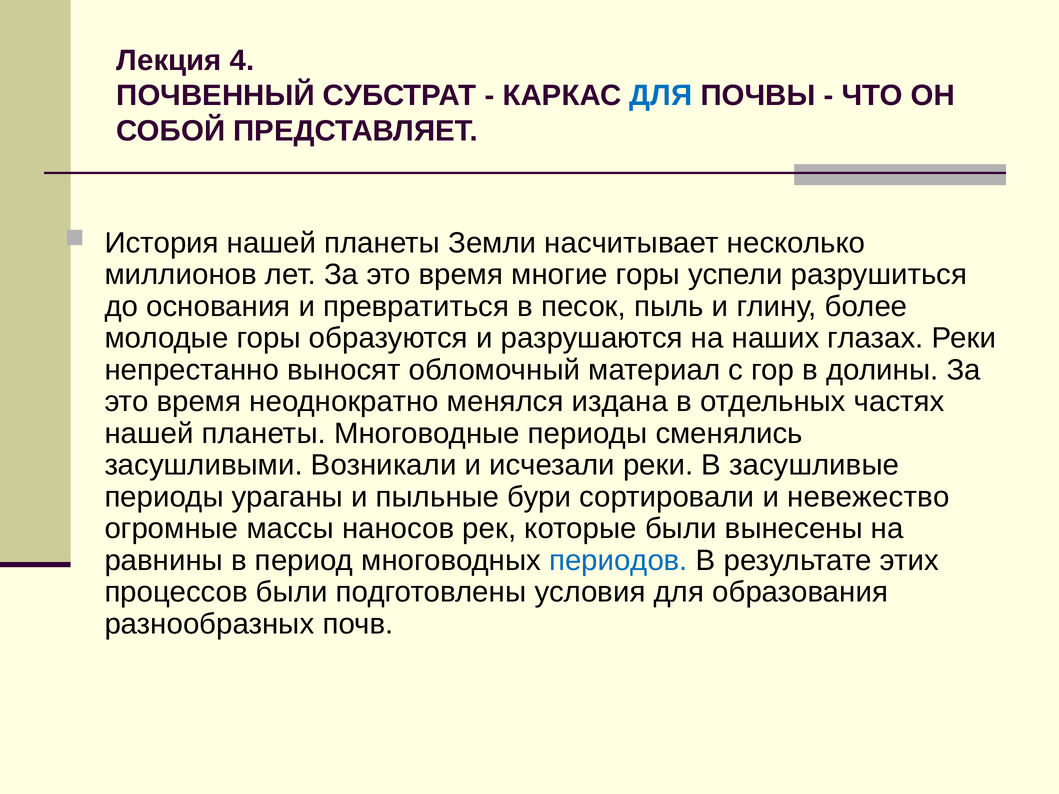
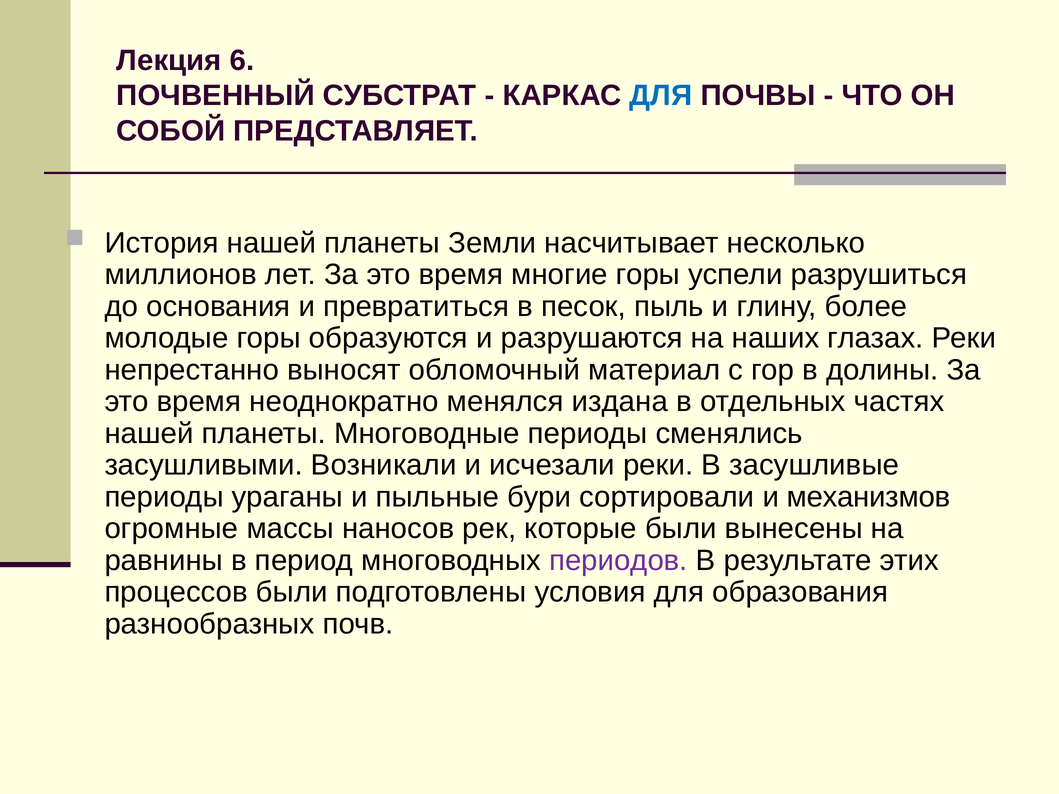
4: 4 -> 6
невежество: невежество -> механизмов
периодов colour: blue -> purple
